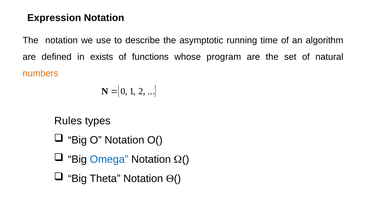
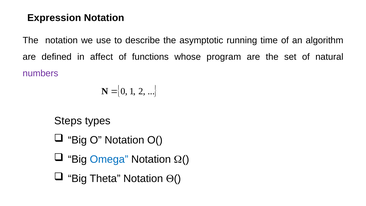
exists: exists -> affect
numbers colour: orange -> purple
Rules: Rules -> Steps
